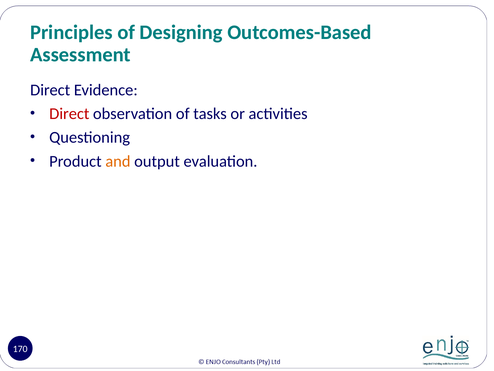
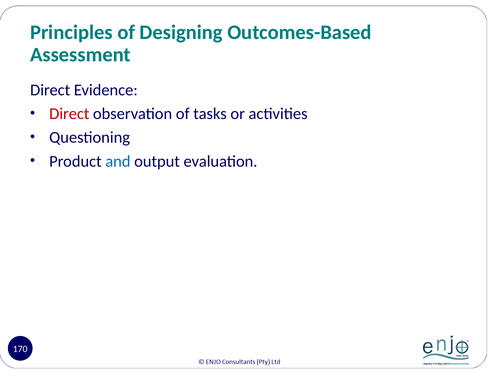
and colour: orange -> blue
